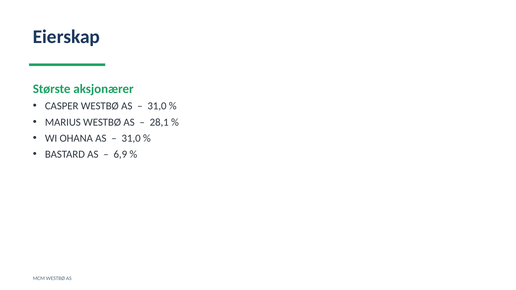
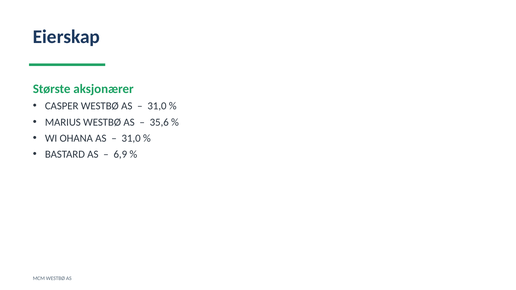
28,1: 28,1 -> 35,6
